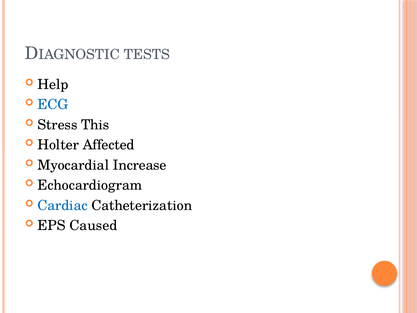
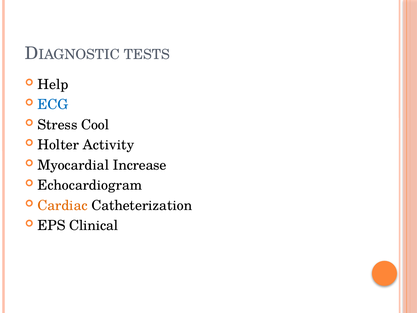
This: This -> Cool
Affected: Affected -> Activity
Cardiac colour: blue -> orange
Caused: Caused -> Clinical
